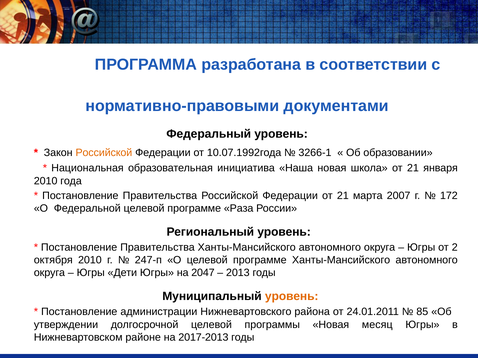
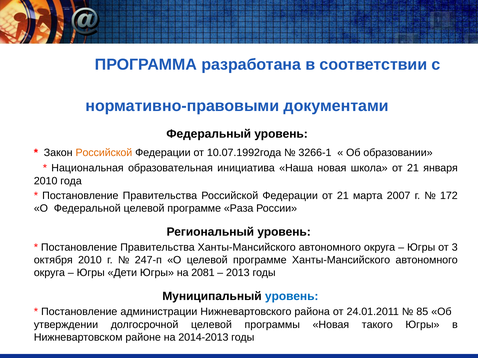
2: 2 -> 3
2047: 2047 -> 2081
уровень at (292, 297) colour: orange -> blue
месяц: месяц -> такого
2017-2013: 2017-2013 -> 2014-2013
